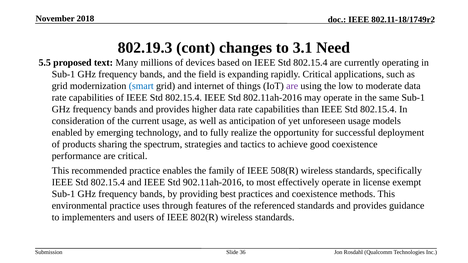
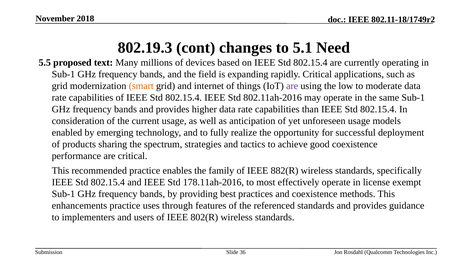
3.1: 3.1 -> 5.1
smart colour: blue -> orange
508(R: 508(R -> 882(R
902.11ah-2016: 902.11ah-2016 -> 178.11ah-2016
environmental: environmental -> enhancements
